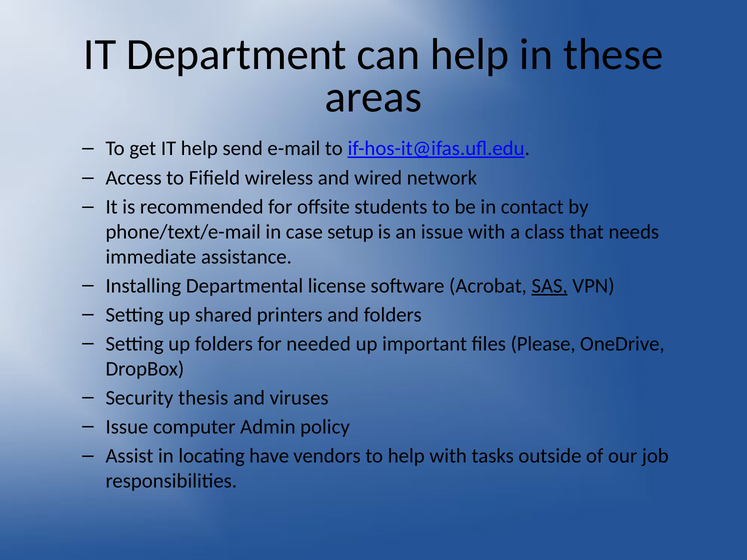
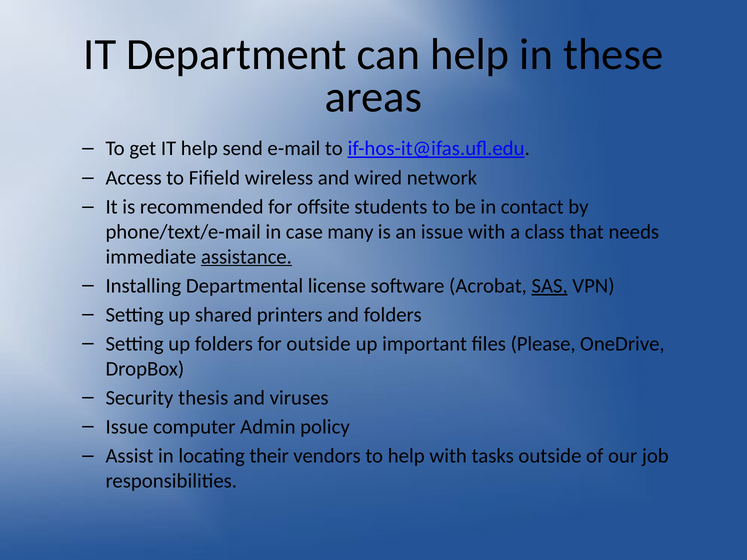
setup: setup -> many
assistance underline: none -> present
for needed: needed -> outside
have: have -> their
